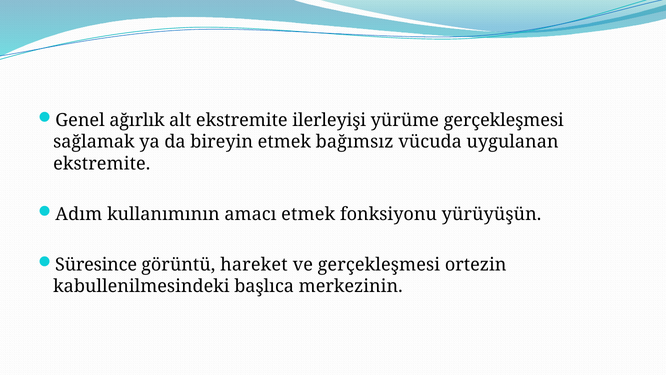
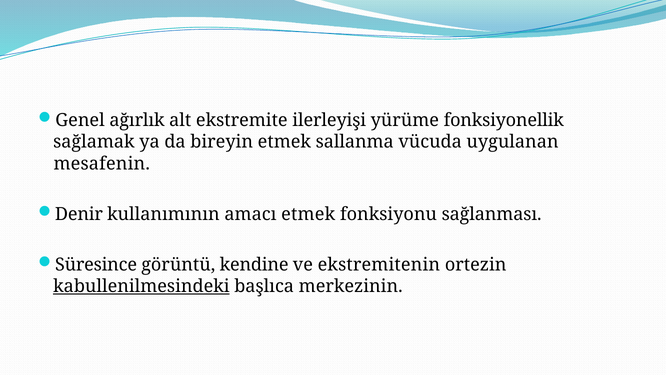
yürüme gerçekleşmesi: gerçekleşmesi -> fonksiyonellik
bağımsız: bağımsız -> sallanma
ekstremite at (102, 164): ekstremite -> mesafenin
Adım: Adım -> Denir
yürüyüşün: yürüyüşün -> sağlanması
hareket: hareket -> kendine
ve gerçekleşmesi: gerçekleşmesi -> ekstremitenin
kabullenilmesindeki underline: none -> present
